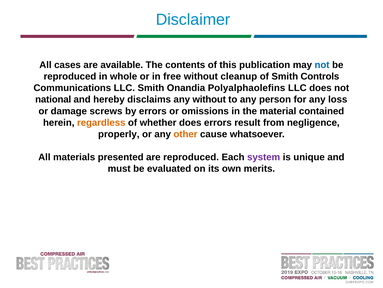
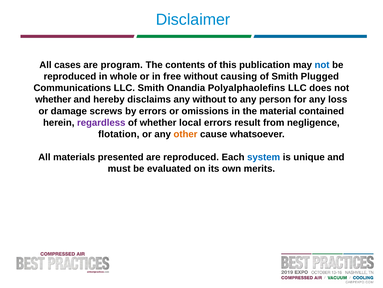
available: available -> program
cleanup: cleanup -> causing
Controls: Controls -> Plugged
national at (53, 99): national -> whether
regardless colour: orange -> purple
whether does: does -> local
properly: properly -> flotation
system colour: purple -> blue
